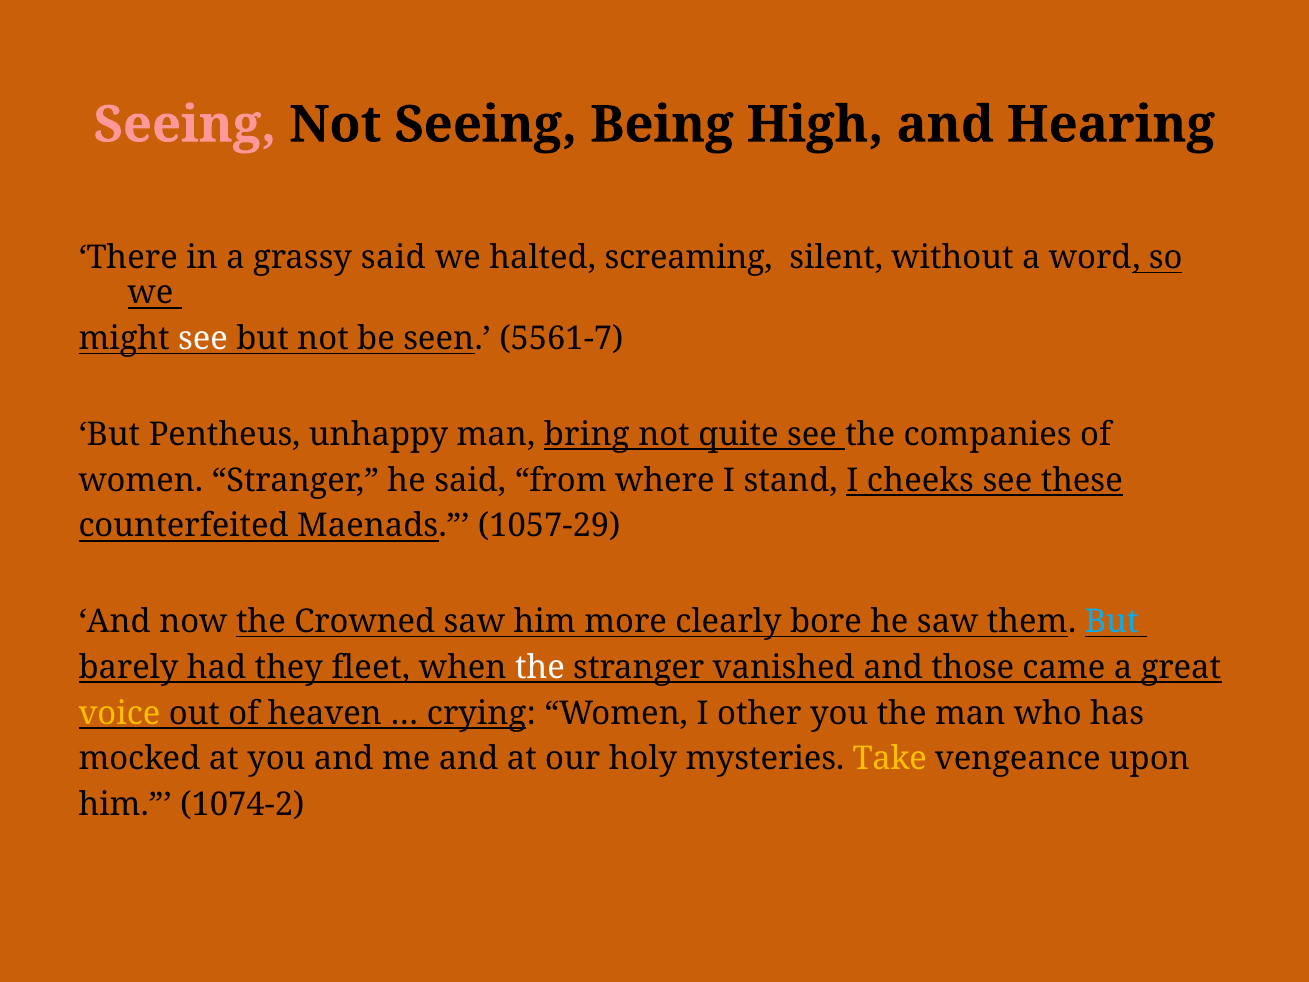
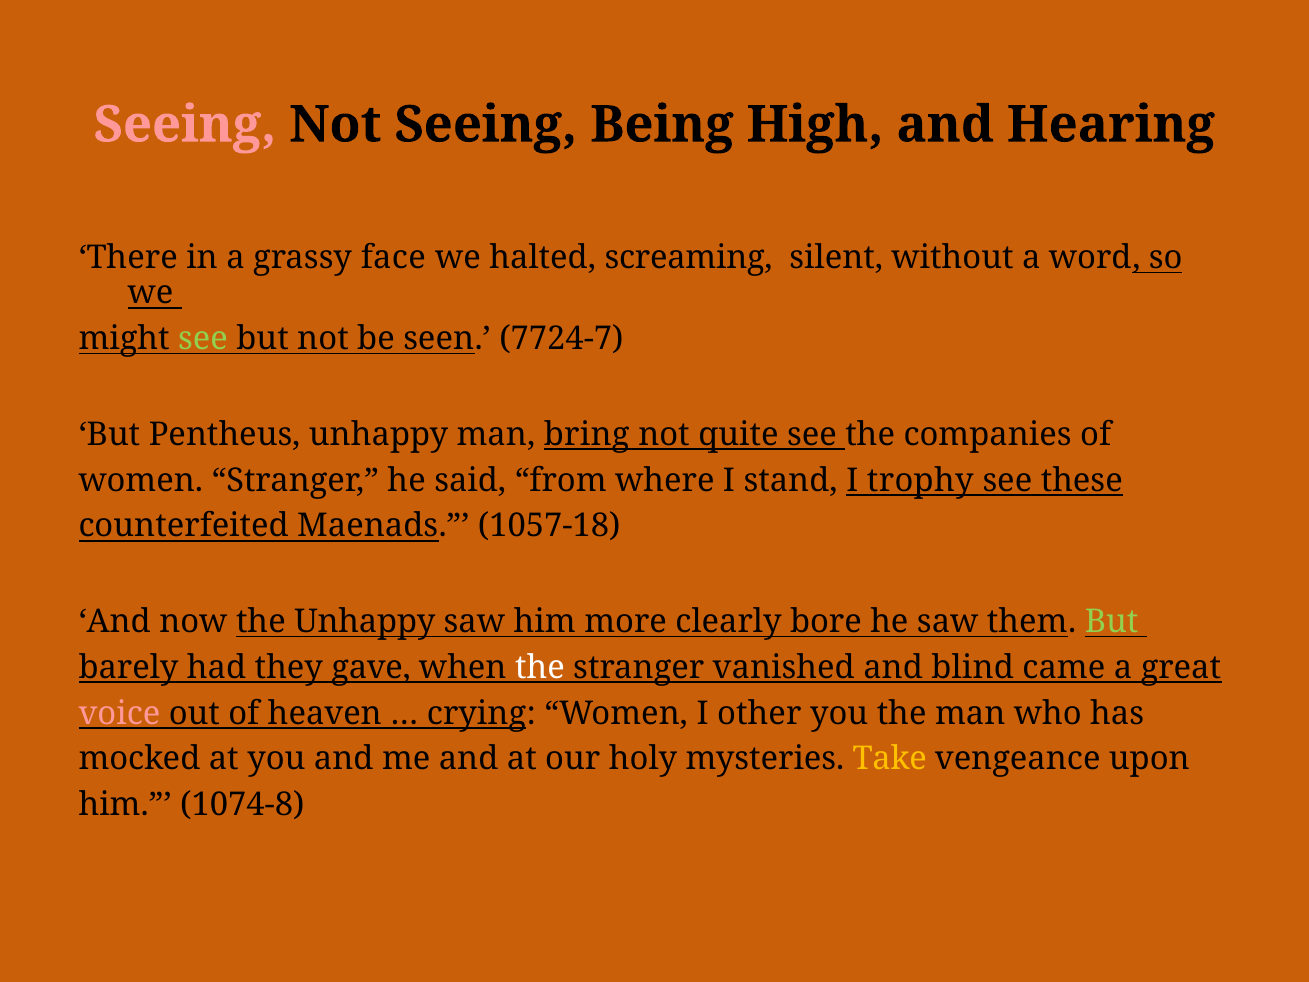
grassy said: said -> face
see at (203, 339) colour: white -> light green
5561-7: 5561-7 -> 7724-7
cheeks: cheeks -> trophy
1057-29: 1057-29 -> 1057-18
the Crowned: Crowned -> Unhappy
But at (1112, 621) colour: light blue -> light green
fleet: fleet -> gave
those: those -> blind
voice colour: yellow -> pink
1074-2: 1074-2 -> 1074-8
